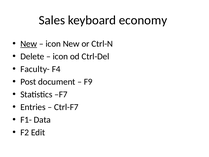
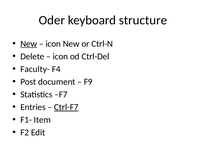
Sales: Sales -> Oder
economy: economy -> structure
Ctrl-F7 underline: none -> present
Data: Data -> Item
